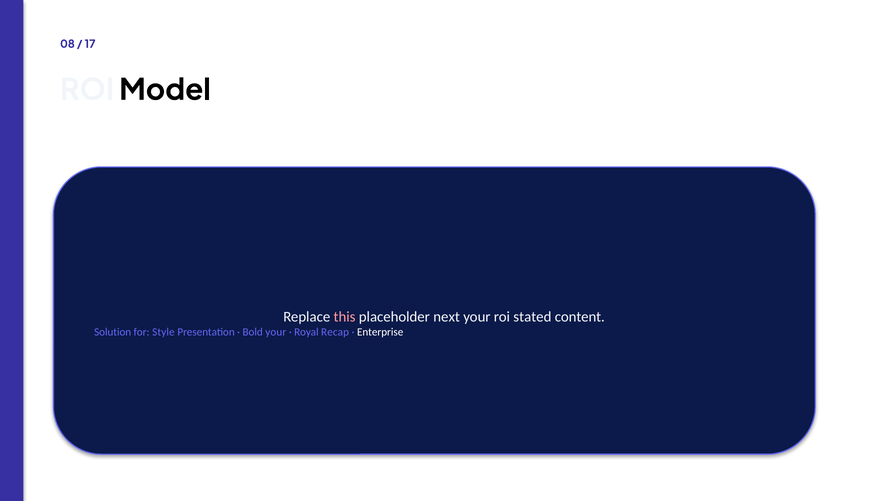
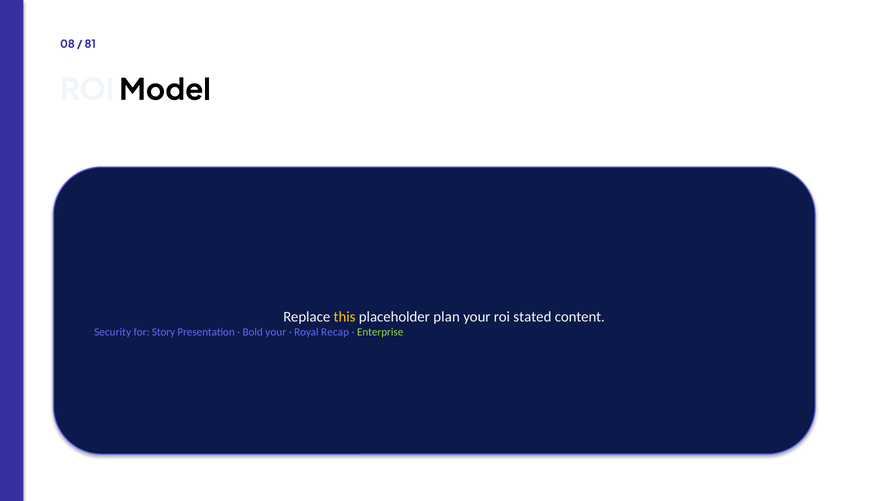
17: 17 -> 81
this colour: pink -> yellow
next: next -> plan
Solution: Solution -> Security
Style: Style -> Story
Enterprise colour: white -> light green
